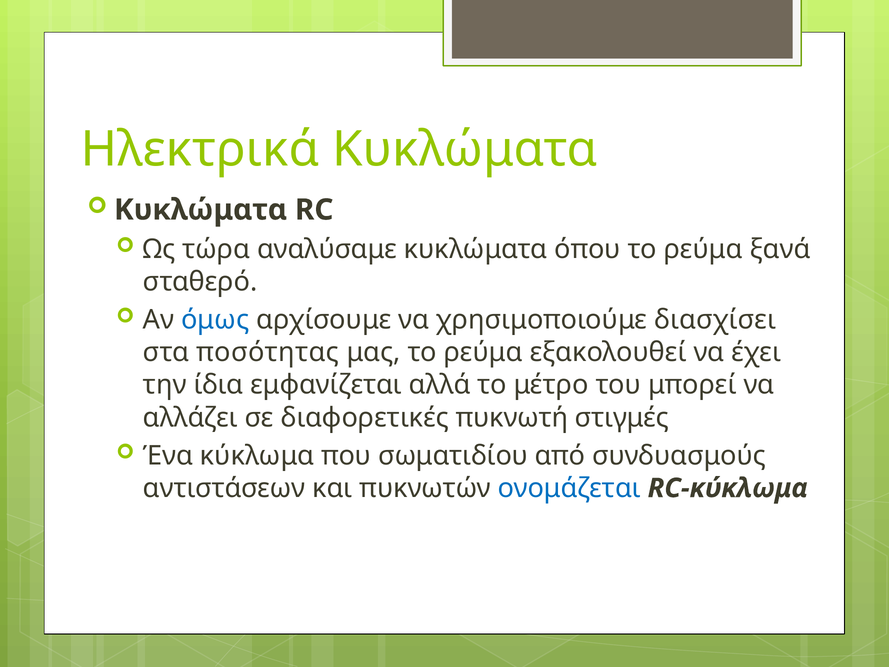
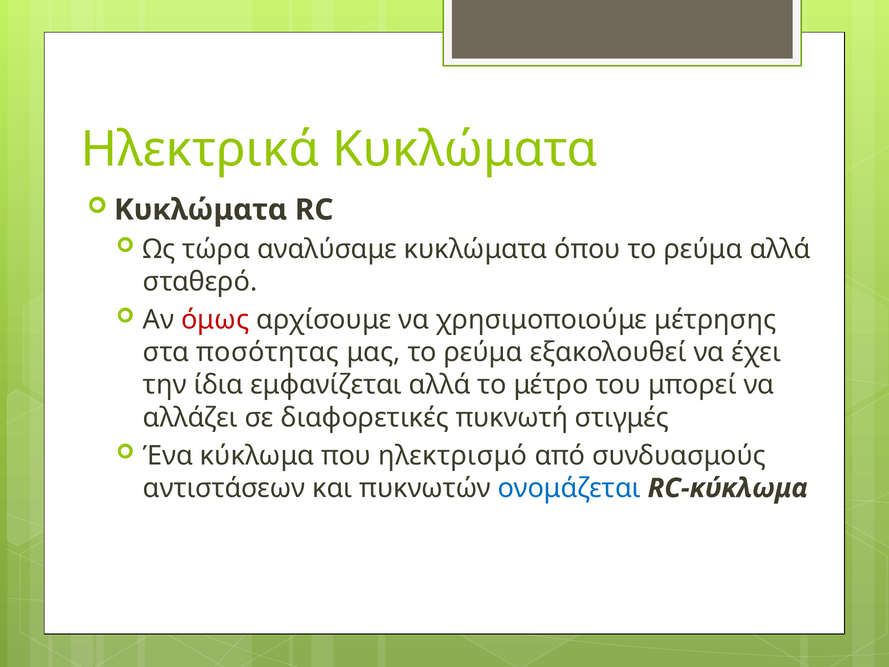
ρεύμα ξανά: ξανά -> αλλά
όμως colour: blue -> red
διασχίσει: διασχίσει -> μέτρησης
σωματιδίου: σωματιδίου -> ηλεκτρισμό
